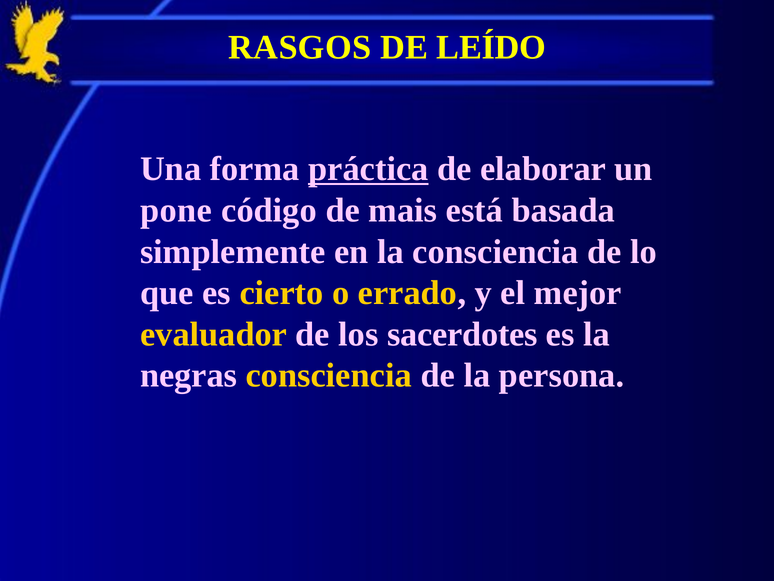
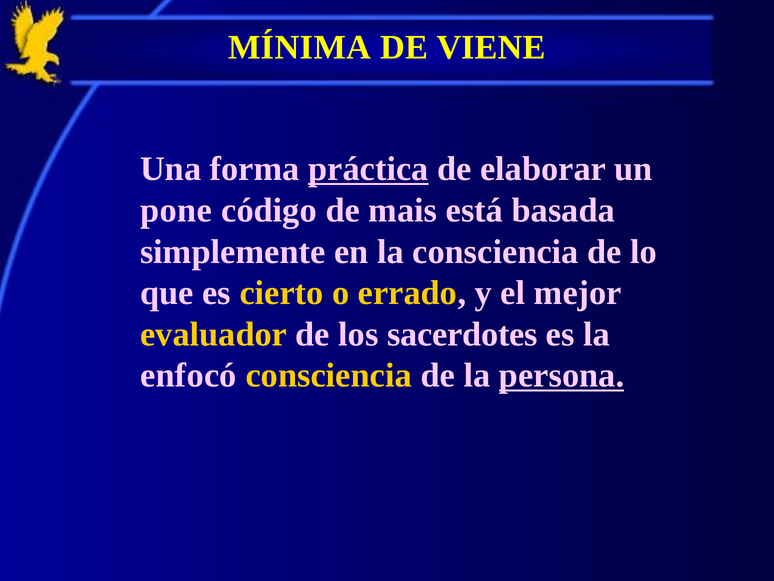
RASGOS: RASGOS -> MÍNIMA
LEÍDO: LEÍDO -> VIENE
negras: negras -> enfocó
persona underline: none -> present
